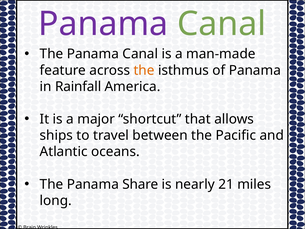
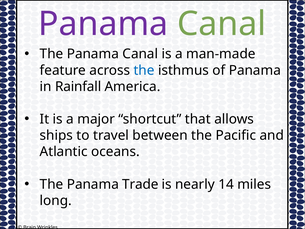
the at (144, 70) colour: orange -> blue
Share: Share -> Trade
21: 21 -> 14
